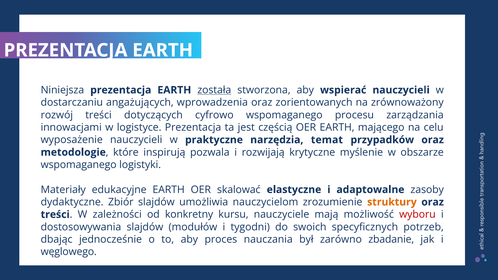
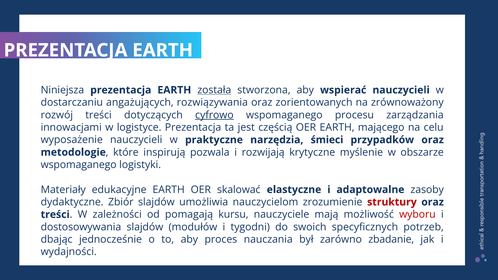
wprowadzenia: wprowadzenia -> rozwiązywania
cyfrowo underline: none -> present
temat: temat -> śmieci
struktury colour: orange -> red
konkretny: konkretny -> pomagają
węglowego: węglowego -> wydajności
